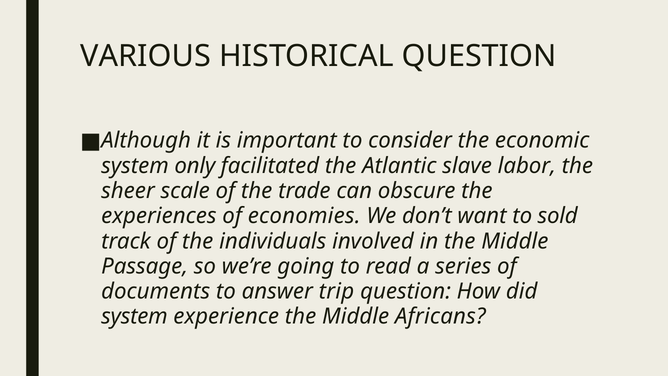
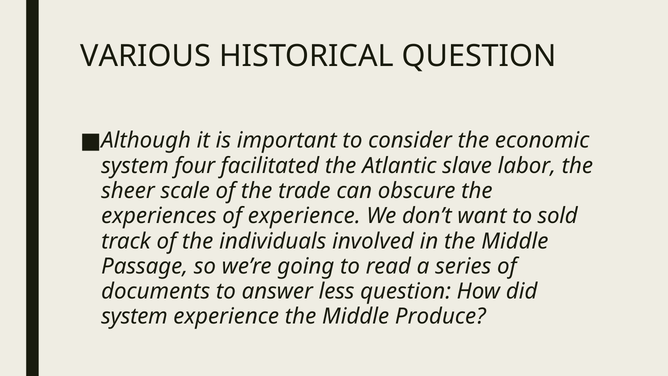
only: only -> four
of economies: economies -> experience
trip: trip -> less
Africans: Africans -> Produce
